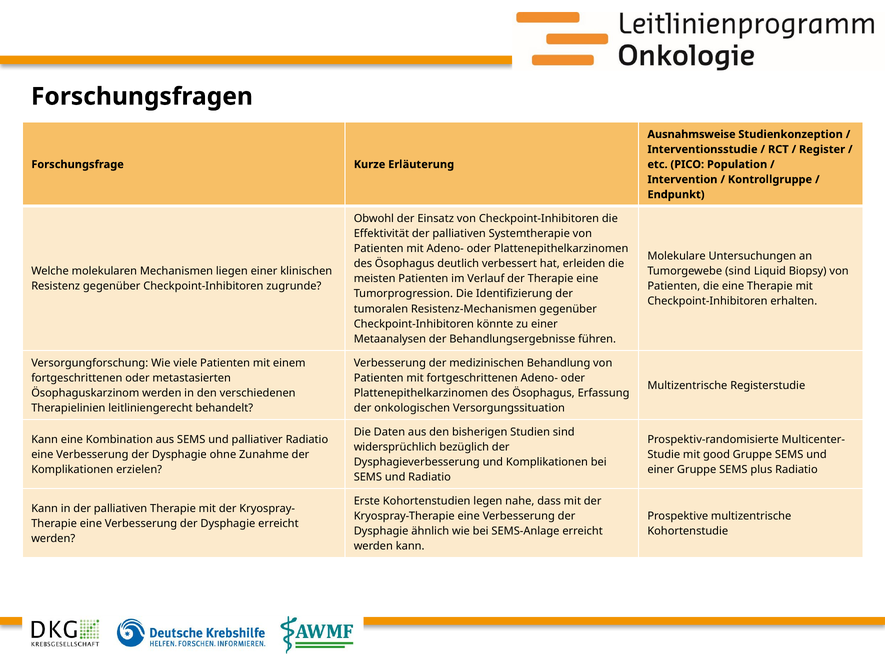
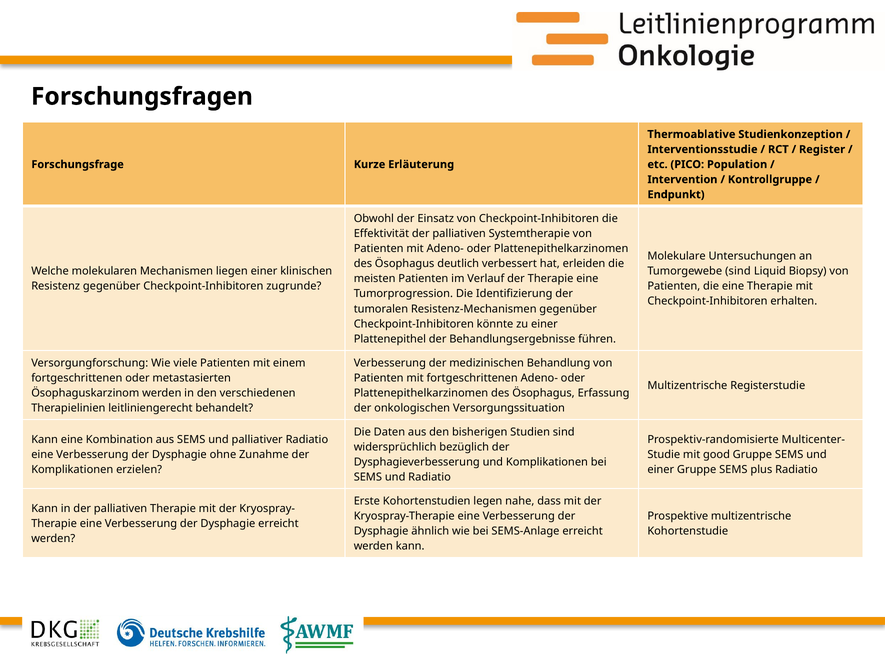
Ausnahmsweise: Ausnahmsweise -> Thermoablative
Metaanalysen: Metaanalysen -> Plattenepithel
